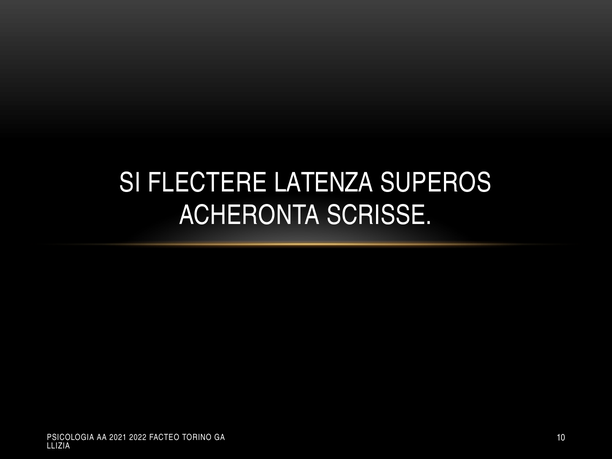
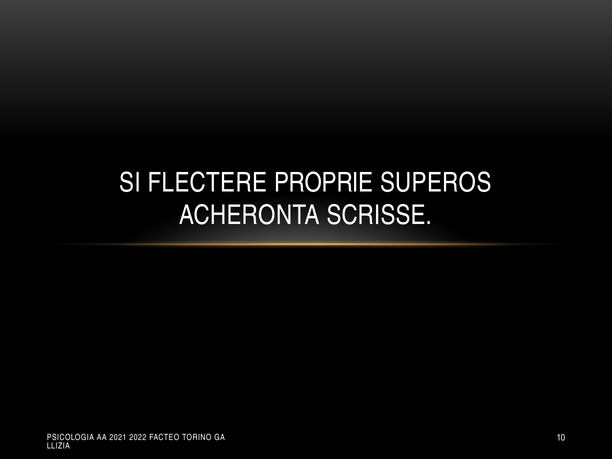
LATENZA: LATENZA -> PROPRIE
